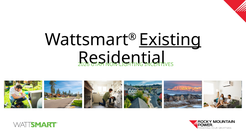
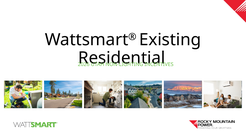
Existing underline: present -> none
